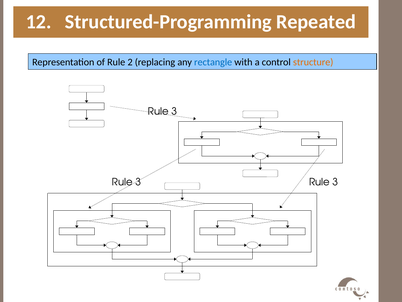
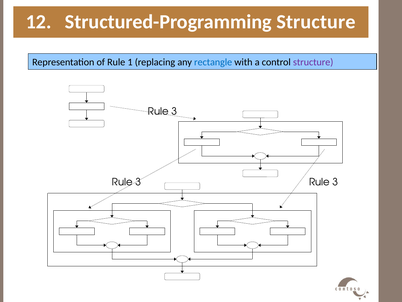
Structured-Programming Repeated: Repeated -> Structure
2: 2 -> 1
structure at (313, 62) colour: orange -> purple
